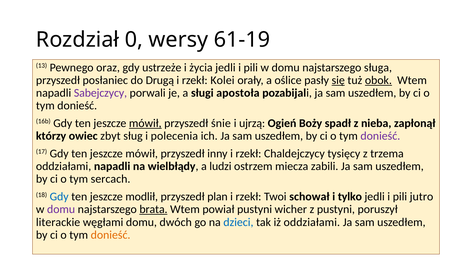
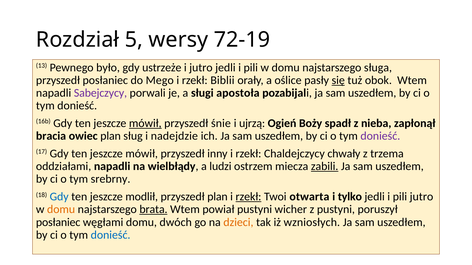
0: 0 -> 5
61-19: 61-19 -> 72-19
oraz: oraz -> było
i życia: życia -> jutro
Drugą: Drugą -> Mego
Kolei: Kolei -> Biblii
obok underline: present -> none
którzy: którzy -> bracia
owiec zbyt: zbyt -> plan
polecenia: polecenia -> nadejdzie
tysięcy: tysięcy -> chwały
zabili underline: none -> present
sercach: sercach -> srebrny
rzekł at (248, 197) underline: none -> present
schował: schował -> otwarta
domu at (61, 210) colour: purple -> orange
literackie at (58, 223): literackie -> posłaniec
dzieci colour: blue -> orange
iż oddziałami: oddziałami -> wzniosłych
donieść at (111, 235) colour: orange -> blue
